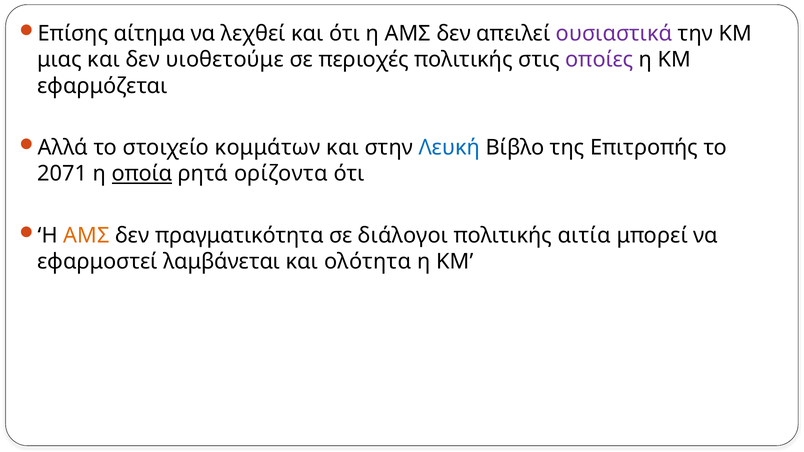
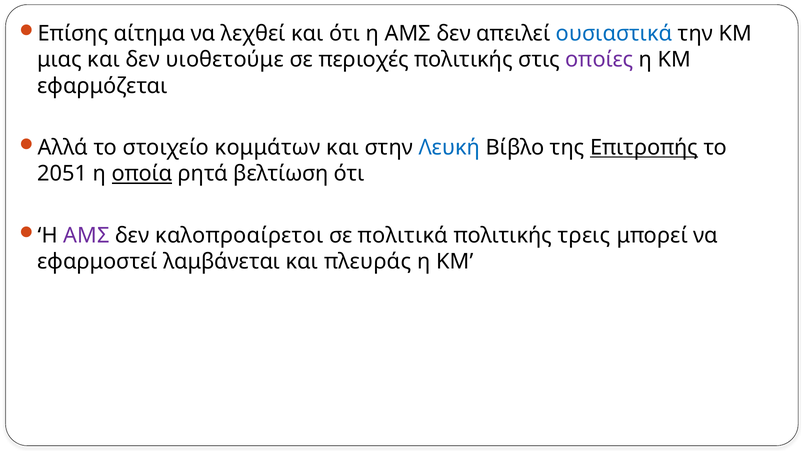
ουσιαστικά colour: purple -> blue
Επιτροπής underline: none -> present
2071: 2071 -> 2051
ορίζοντα: ορίζοντα -> βελτίωση
ΑΜΣ at (86, 236) colour: orange -> purple
πραγματικότητα: πραγματικότητα -> καλοπροαίρετοι
διάλογοι: διάλογοι -> πολιτικά
αιτία: αιτία -> τρεις
ολότητα: ολότητα -> πλευράς
